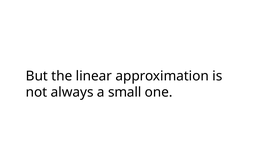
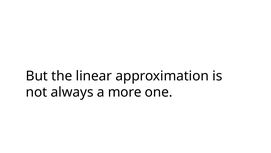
small: small -> more
